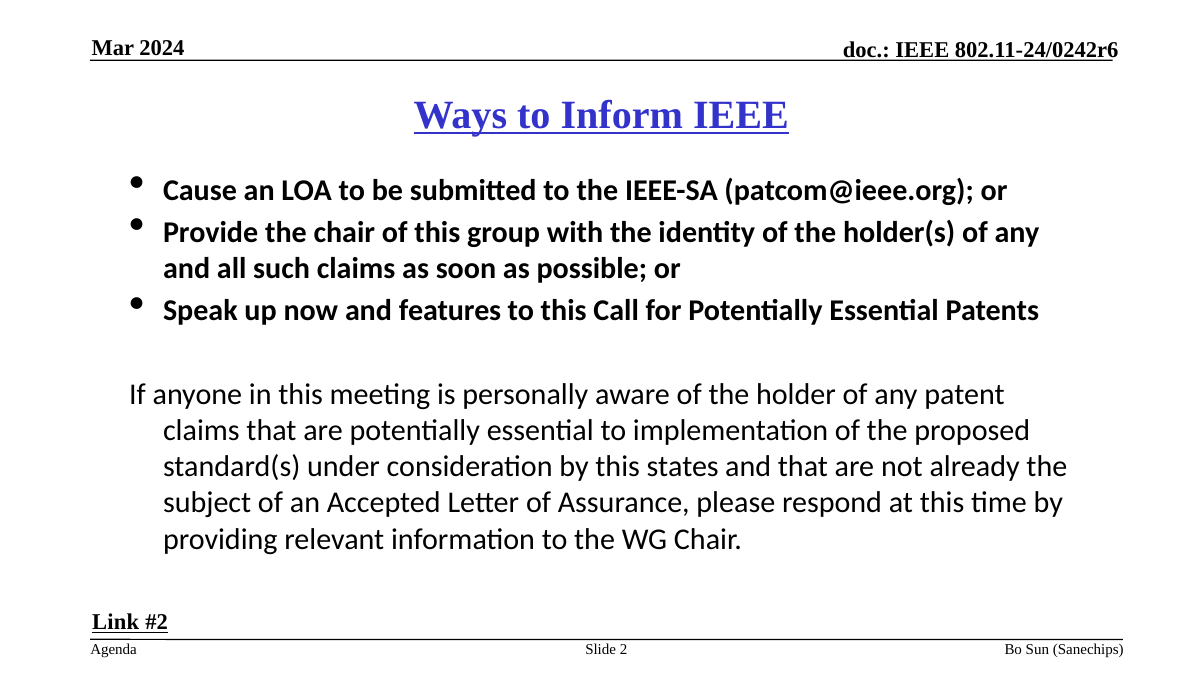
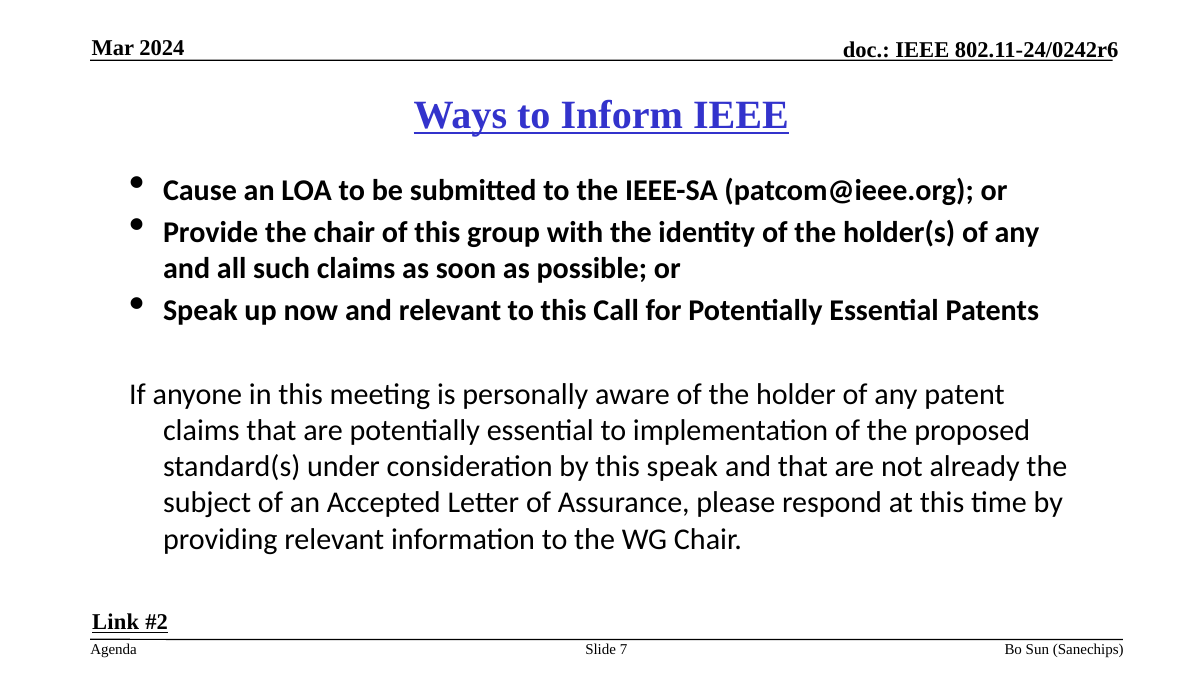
and features: features -> relevant
this states: states -> speak
2: 2 -> 7
